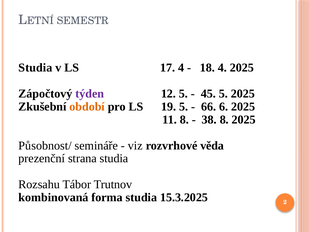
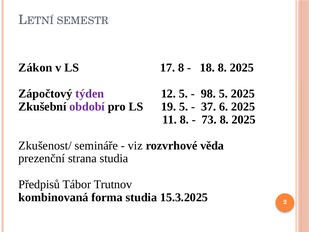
Studia at (35, 67): Studia -> Zákon
17 4: 4 -> 8
18 4: 4 -> 8
45: 45 -> 98
období colour: orange -> purple
66: 66 -> 37
38: 38 -> 73
Působnost/: Působnost/ -> Zkušenost/
Rozsahu: Rozsahu -> Předpisů
